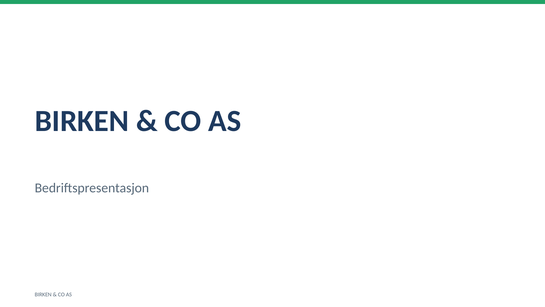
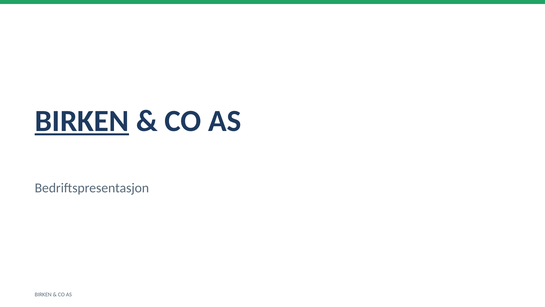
BIRKEN at (82, 121) underline: none -> present
